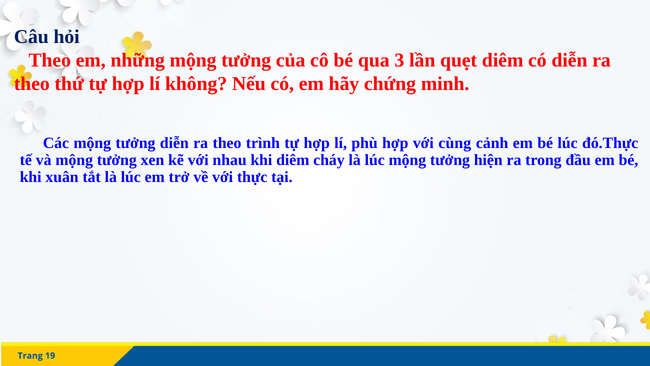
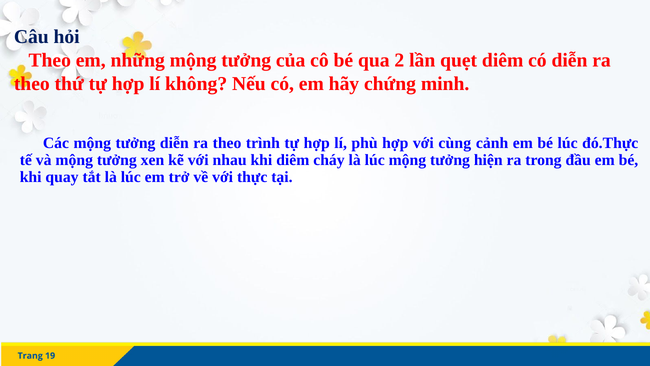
3: 3 -> 2
xuân: xuân -> quay
